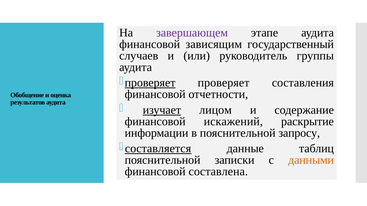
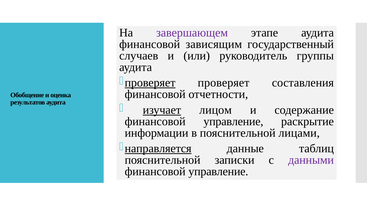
искажений at (233, 122): искажений -> управление
запросу: запросу -> лицами
составляется: составляется -> направляется
данными colour: orange -> purple
составлена at (218, 172): составлена -> управление
